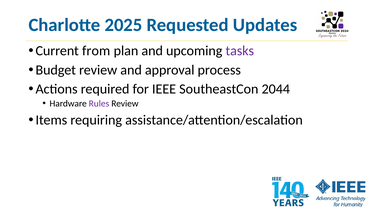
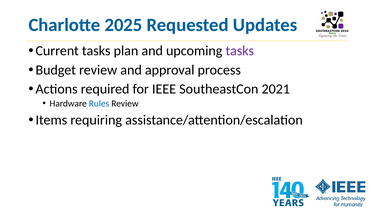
Current from: from -> tasks
2044: 2044 -> 2021
Rules colour: purple -> blue
